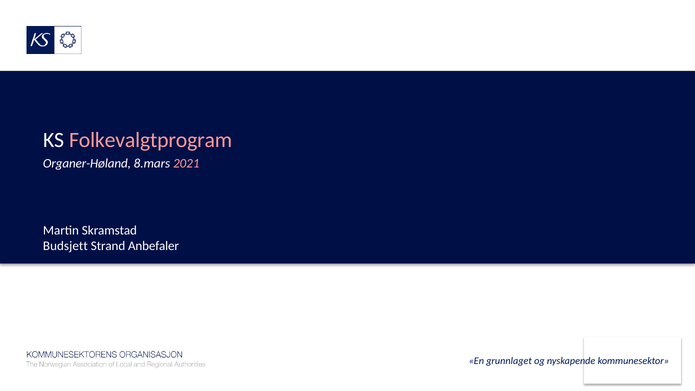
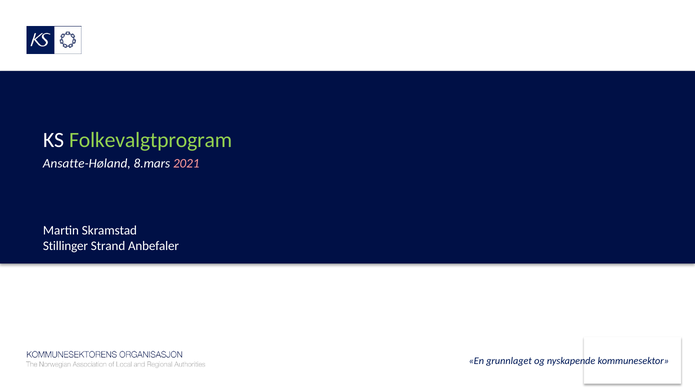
Folkevalgtprogram colour: pink -> light green
Organer-Høland: Organer-Høland -> Ansatte-Høland
Budsjett: Budsjett -> Stillinger
